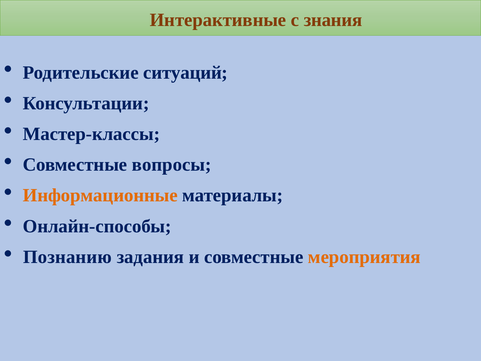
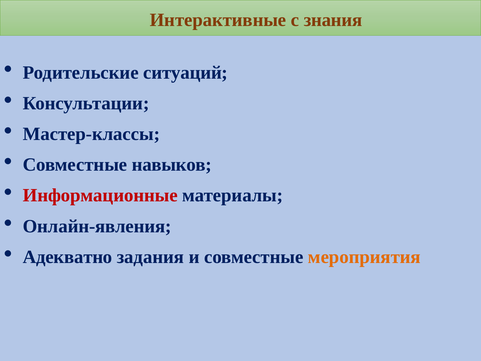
вопросы: вопросы -> навыков
Информационные colour: orange -> red
Онлайн-способы: Онлайн-способы -> Онлайн-явления
Познанию: Познанию -> Адекватно
